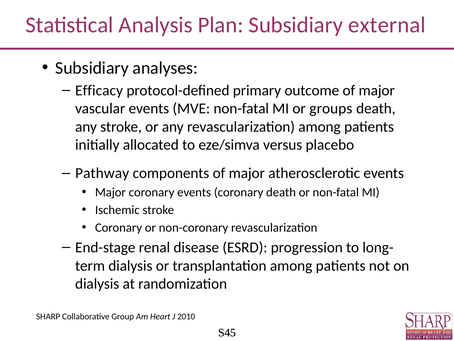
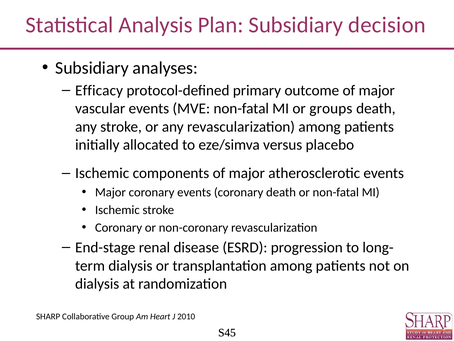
external: external -> decision
Pathway at (102, 173): Pathway -> Ischemic
